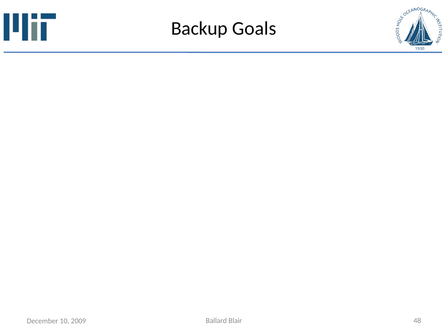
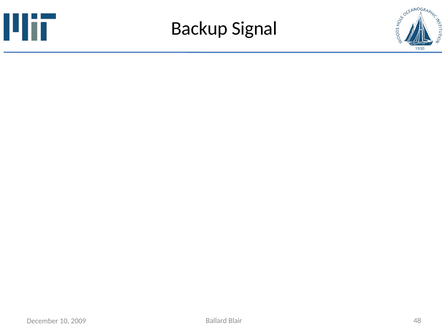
Goals: Goals -> Signal
